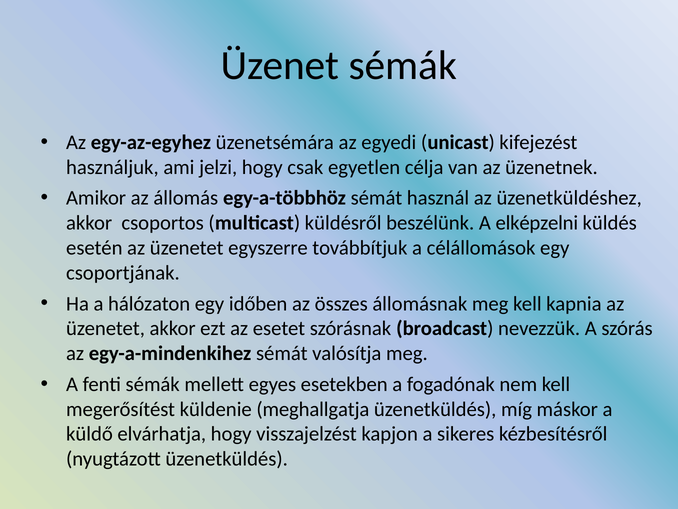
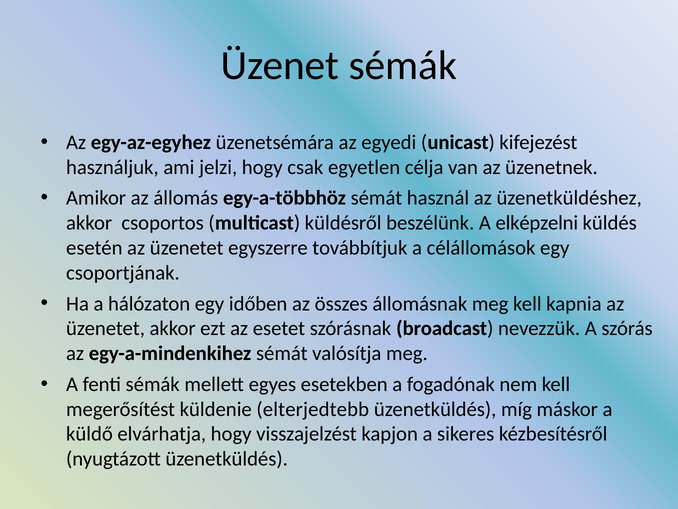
meghallgatja: meghallgatja -> elterjedtebb
